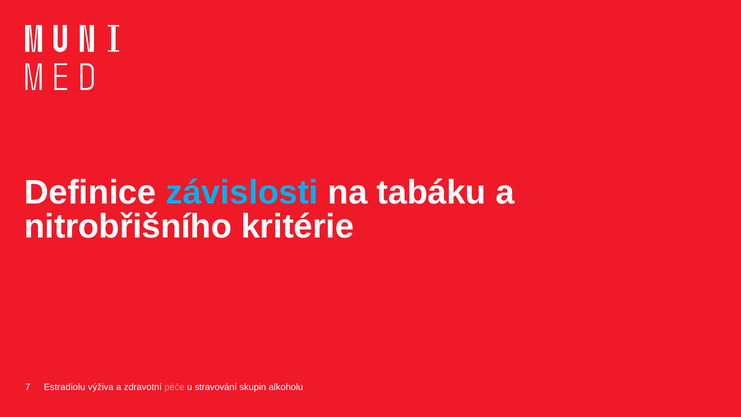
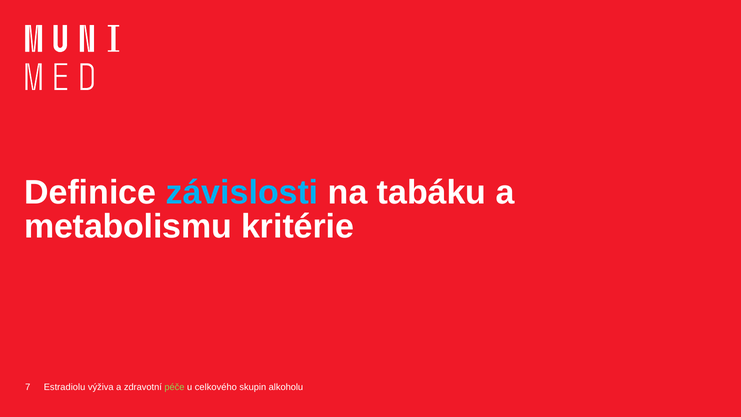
nitrobřišního: nitrobřišního -> metabolismu
péče colour: pink -> light green
stravování: stravování -> celkového
